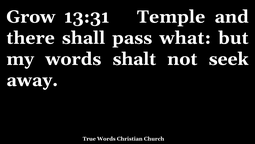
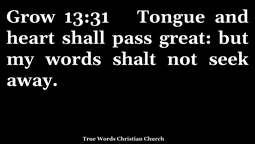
Temple: Temple -> Tongue
there: there -> heart
what: what -> great
